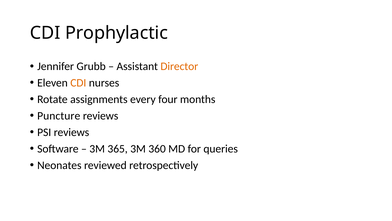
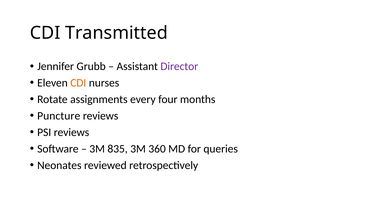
Prophylactic: Prophylactic -> Transmitted
Director colour: orange -> purple
365: 365 -> 835
